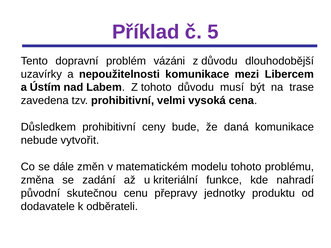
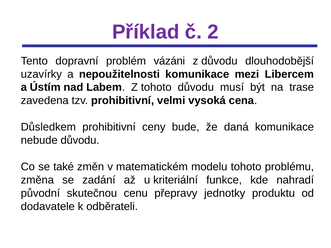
5: 5 -> 2
nebude vytvořit: vytvořit -> důvodu
dále: dále -> také
